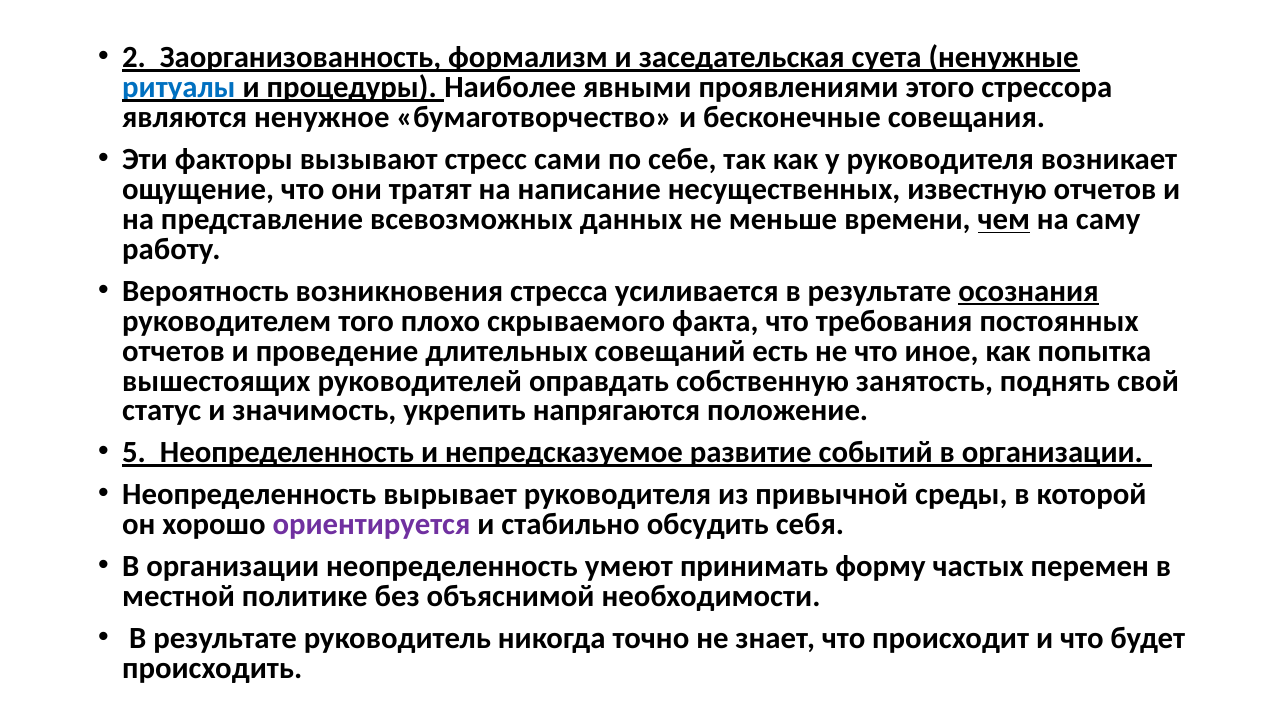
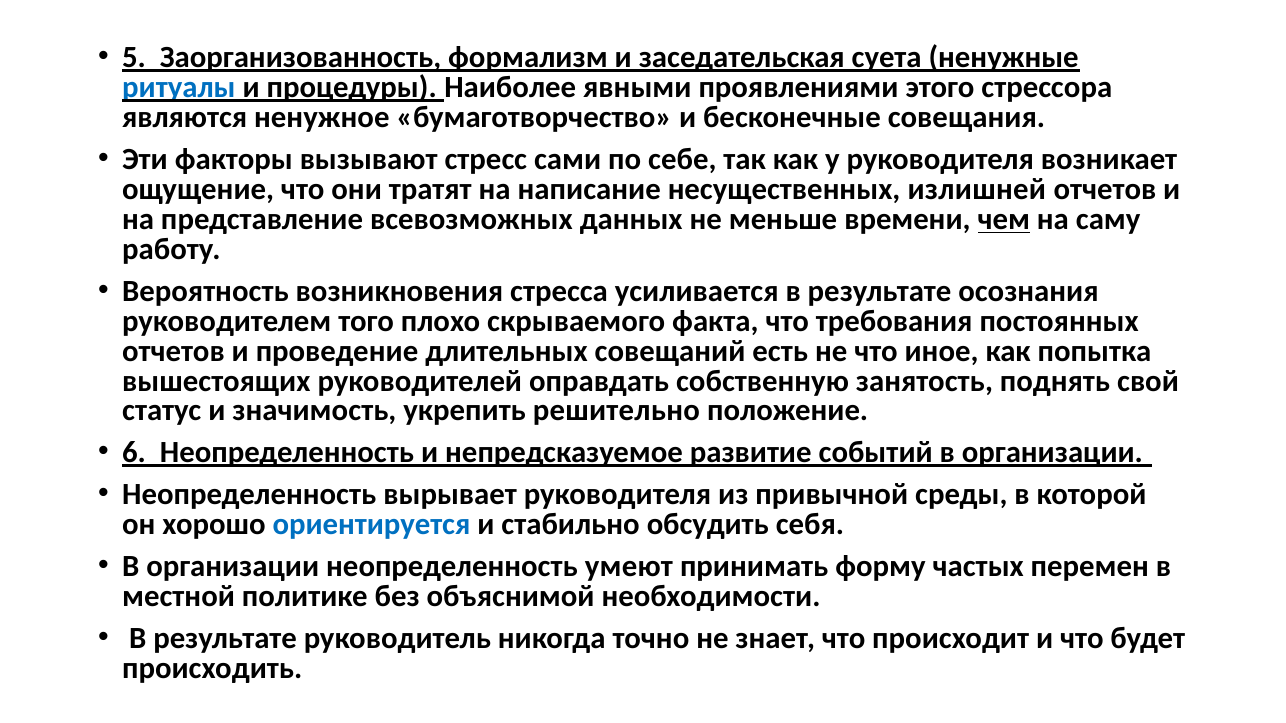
2: 2 -> 5
известную: известную -> излишней
осознания underline: present -> none
напрягаются: напрягаются -> решительно
5: 5 -> 6
ориентируется colour: purple -> blue
